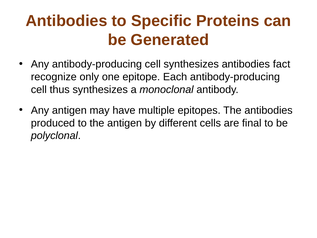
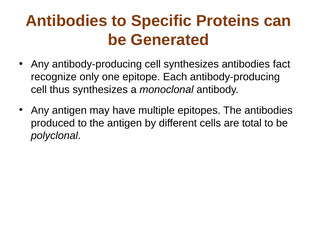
final: final -> total
